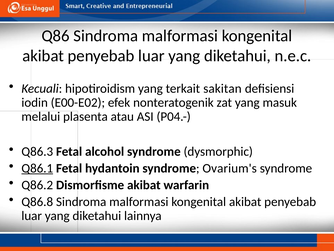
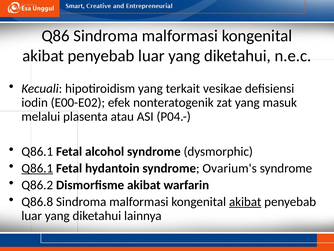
sakitan: sakitan -> vesikae
Q86.3 at (37, 151): Q86.3 -> Q86.1
akibat at (245, 201) underline: none -> present
